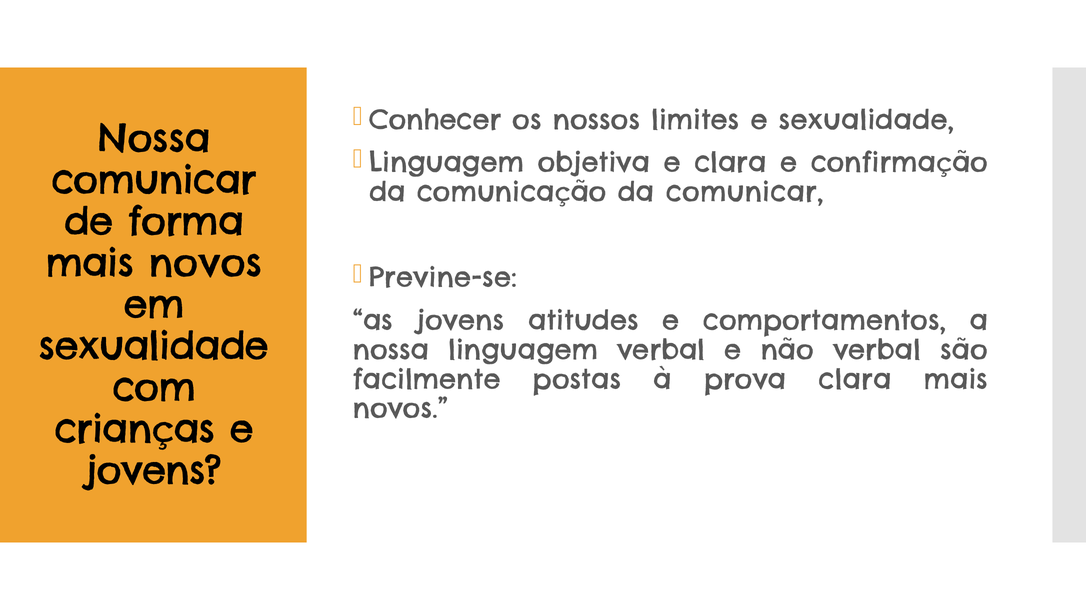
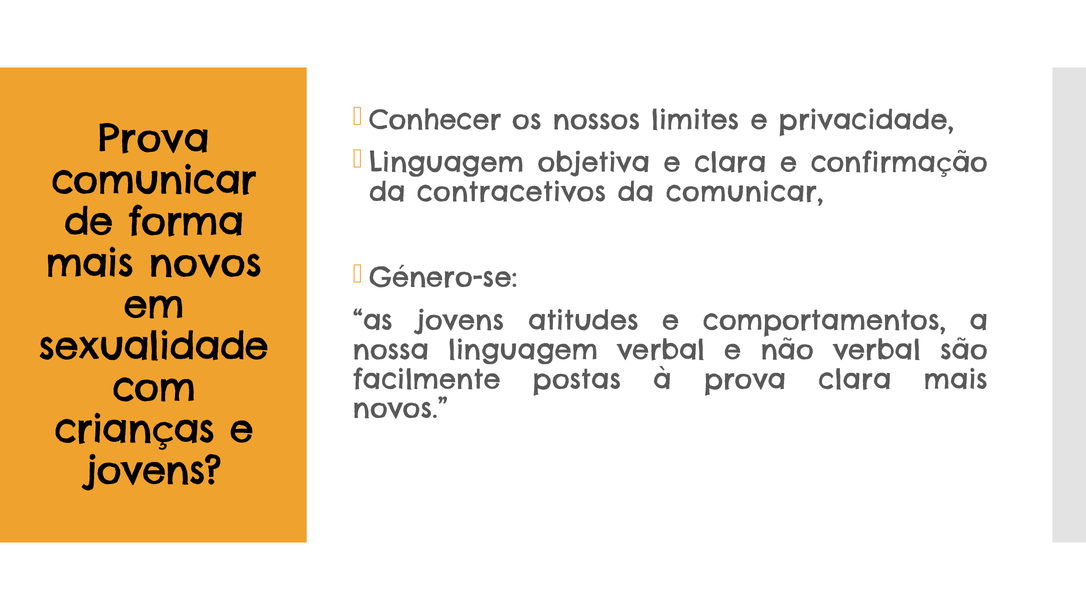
e sexualidade: sexualidade -> privacidade
Nossa at (154, 139): Nossa -> Prova
comunicação: comunicação -> contracetivos
Previne-se: Previne-se -> Género-se
